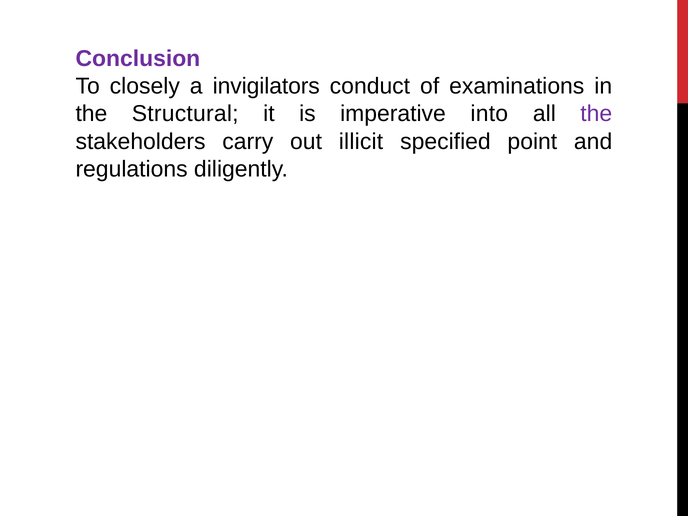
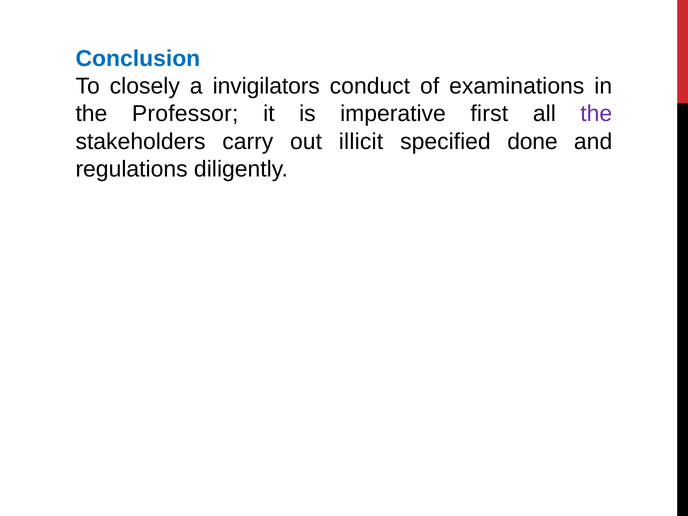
Conclusion colour: purple -> blue
Structural: Structural -> Professor
into: into -> first
point: point -> done
